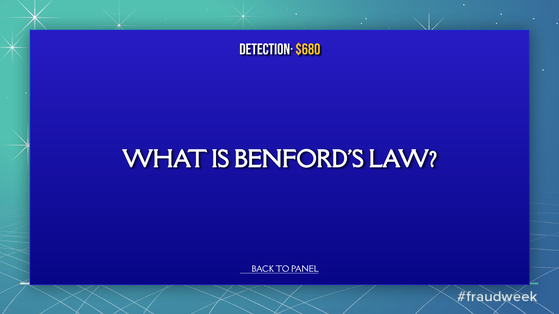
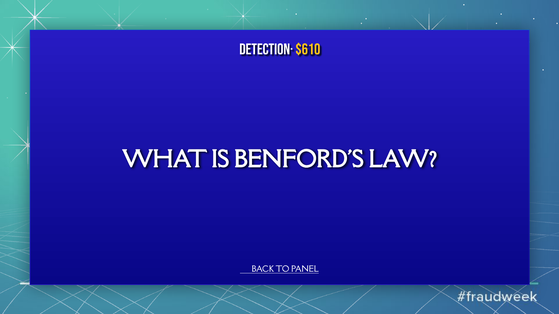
$680: $680 -> $610
